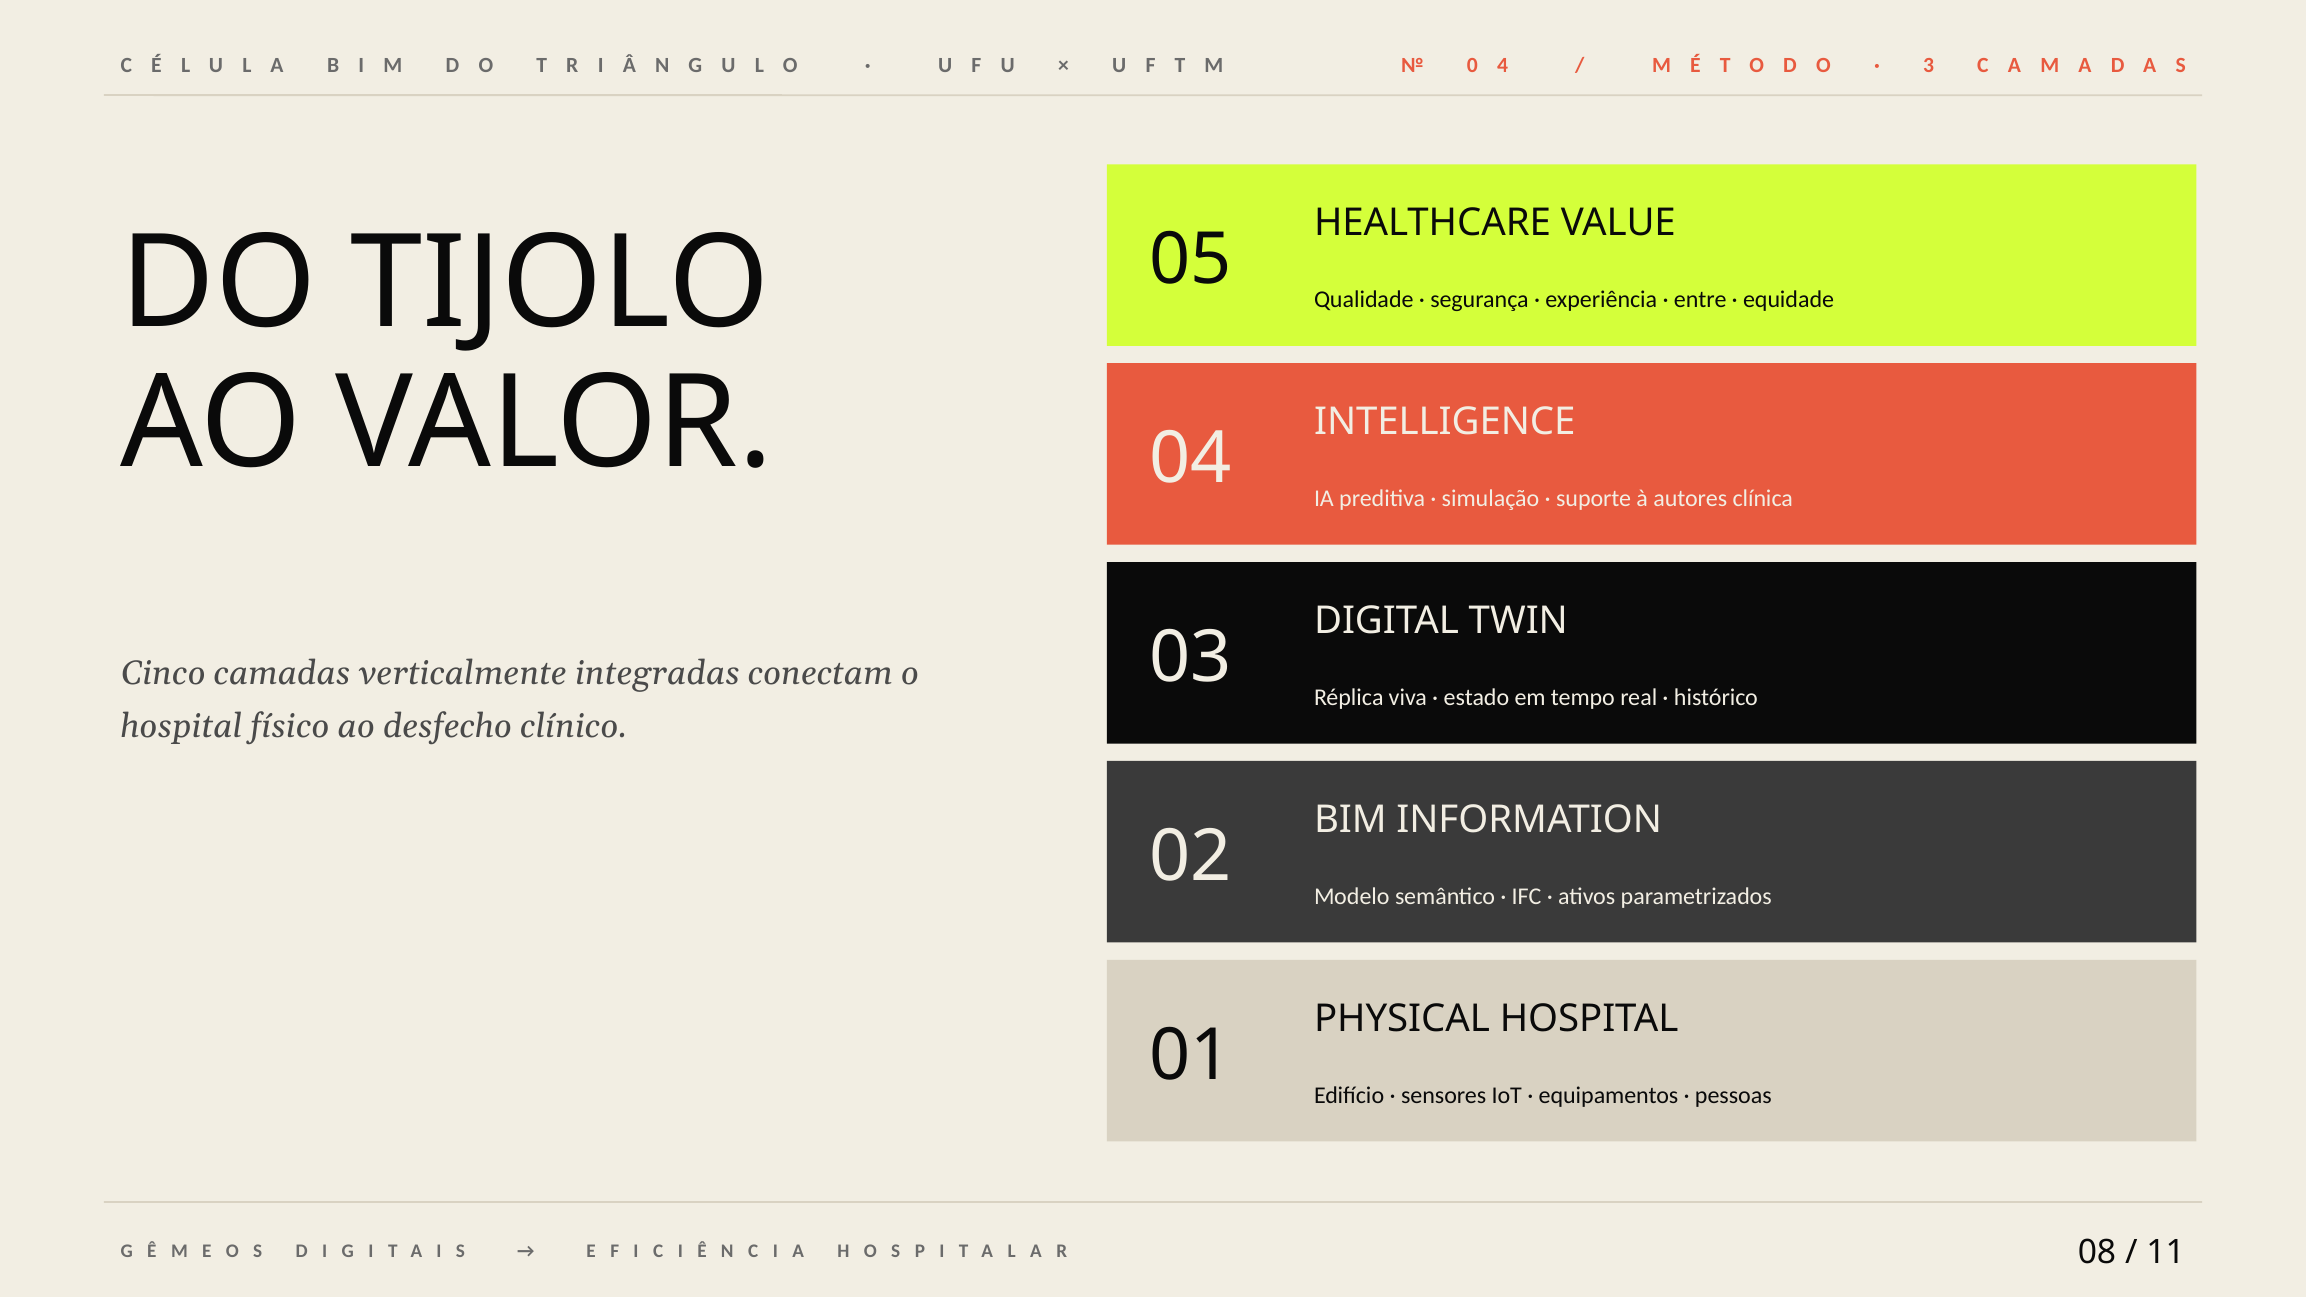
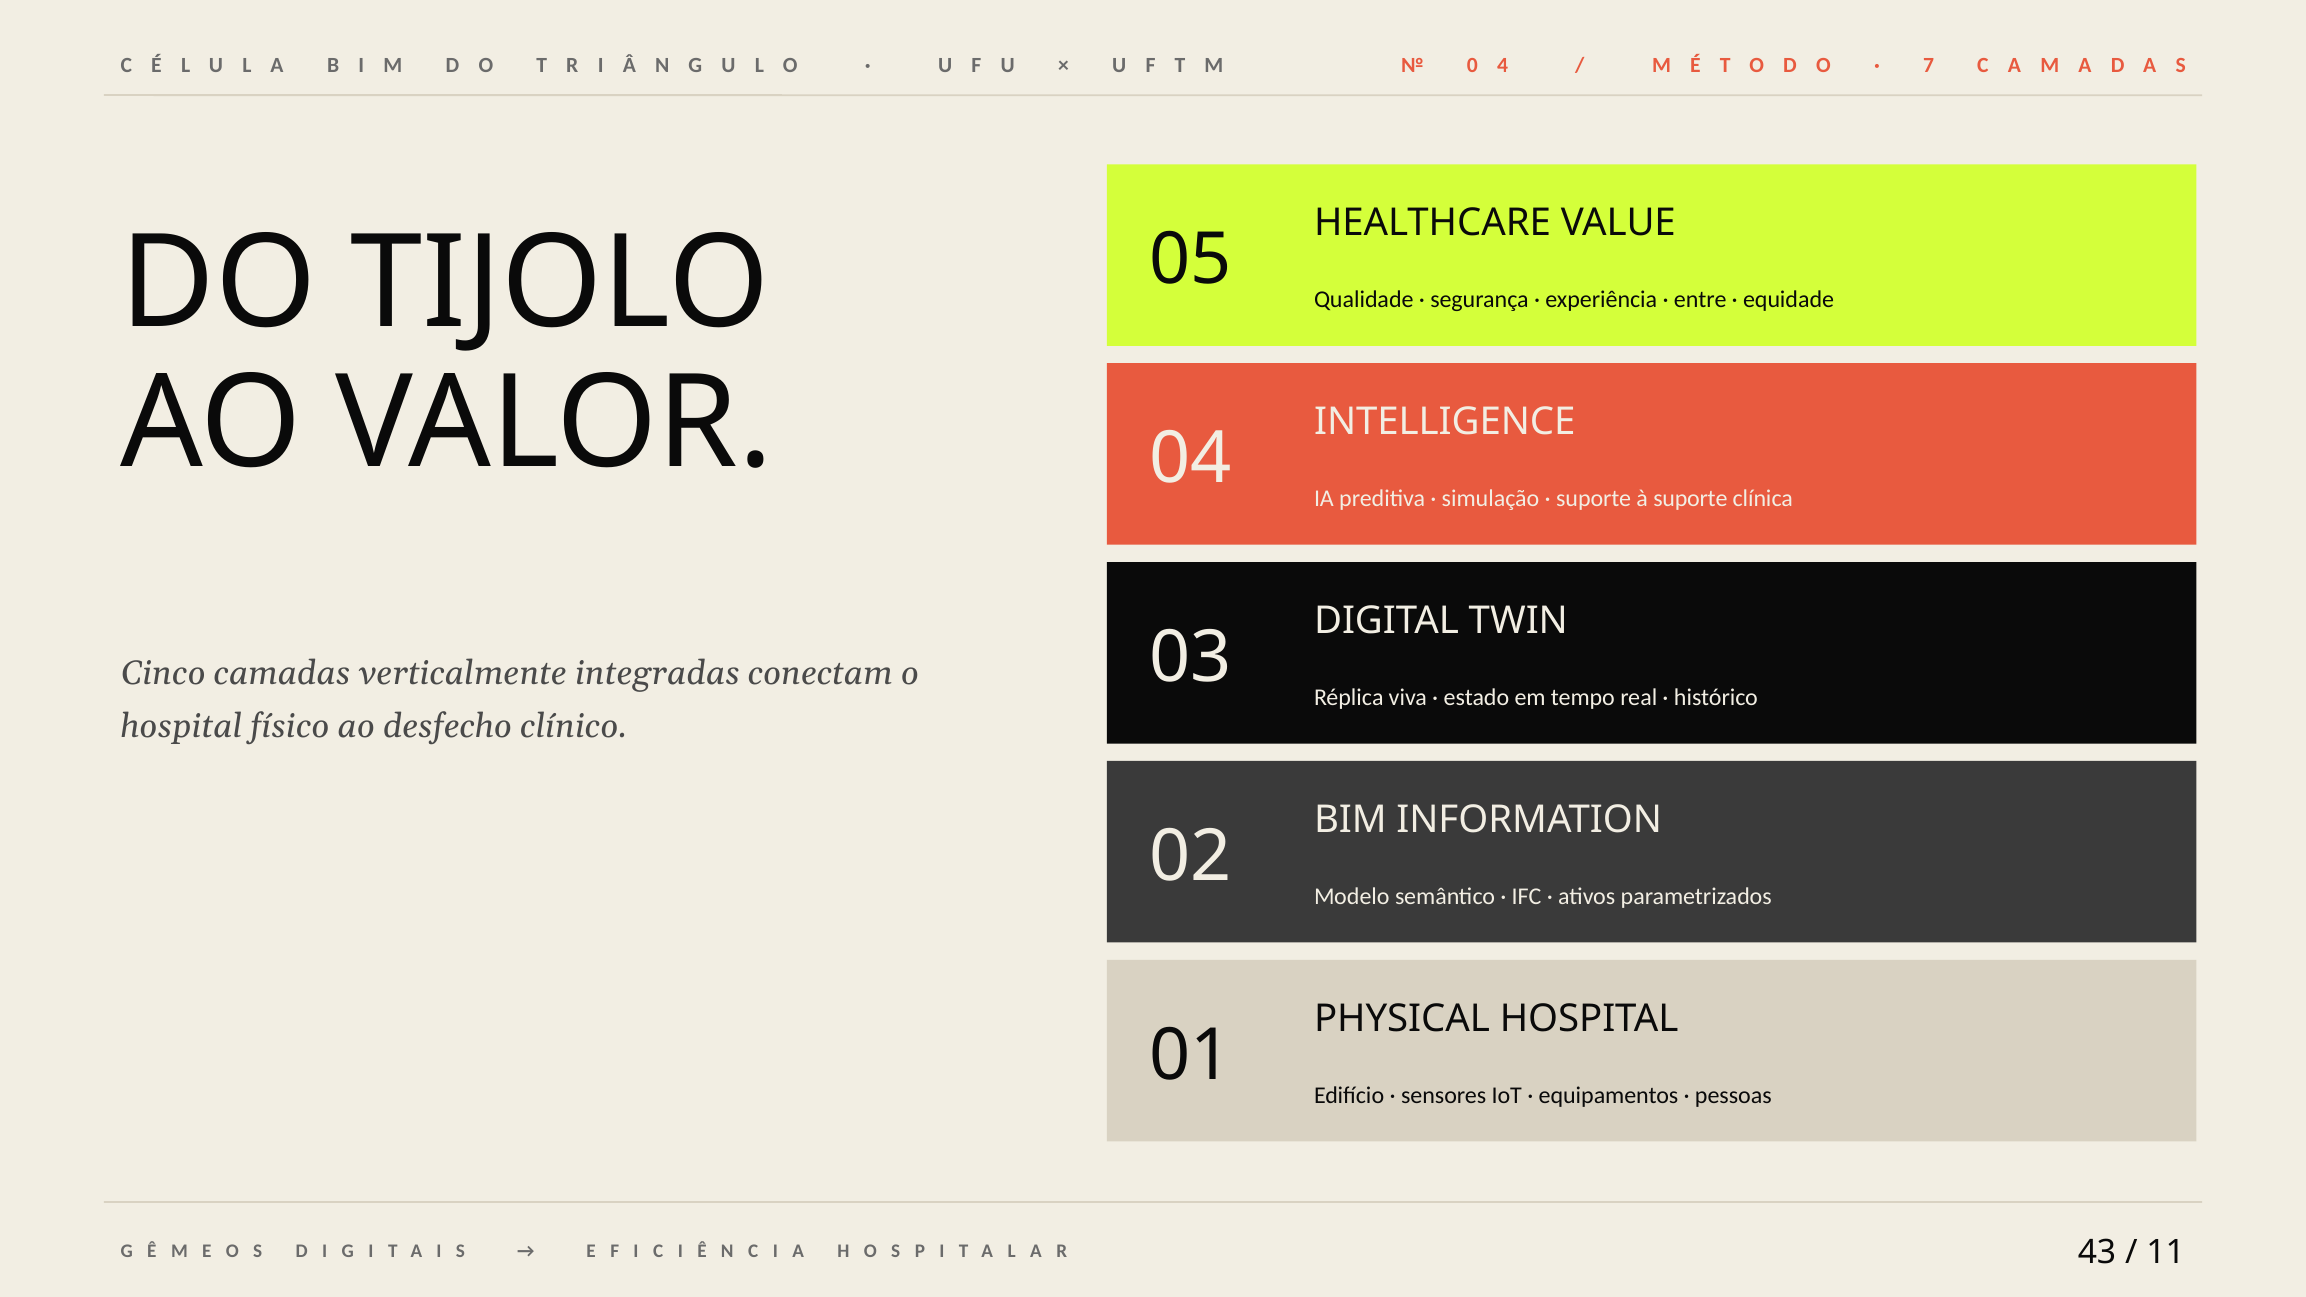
3: 3 -> 7
à autores: autores -> suporte
08: 08 -> 43
